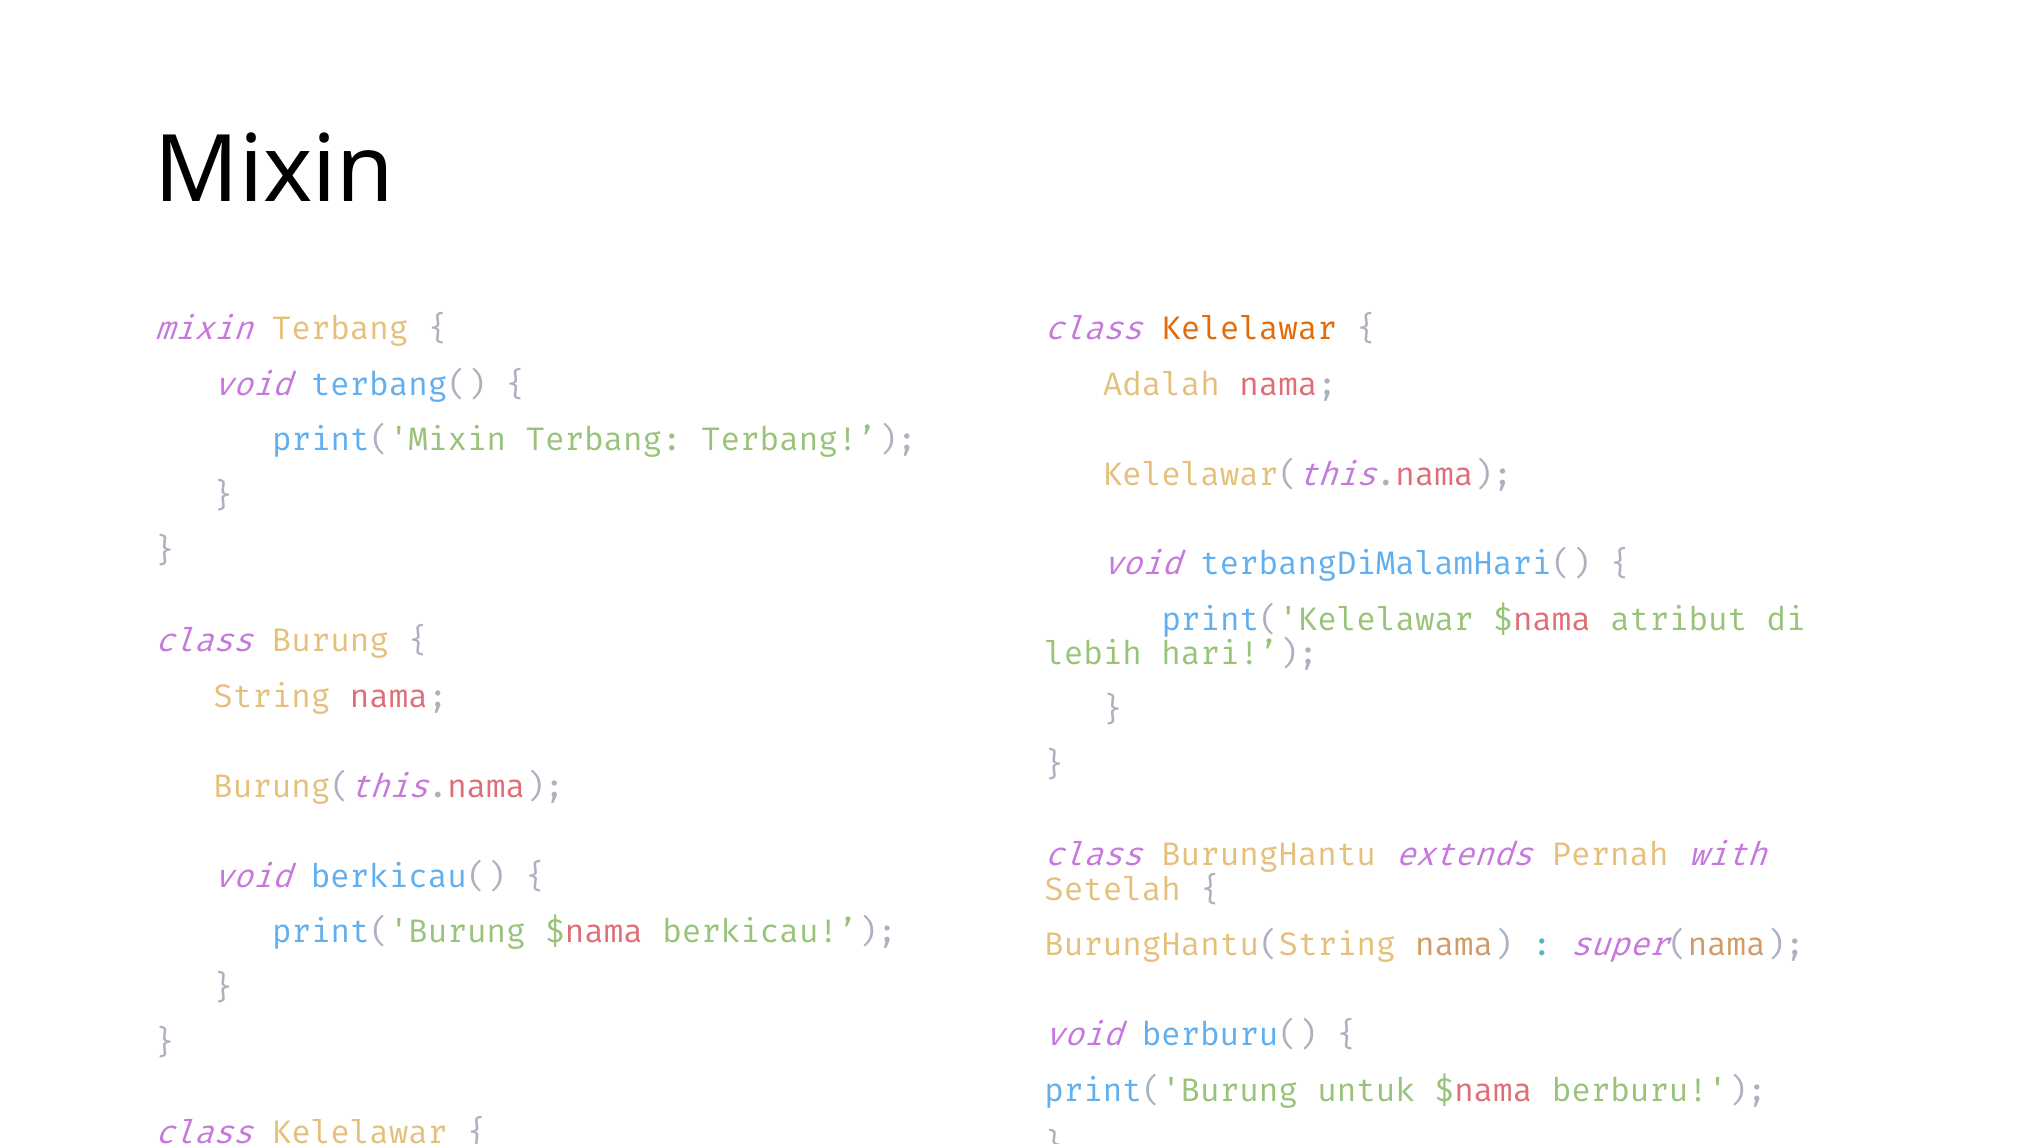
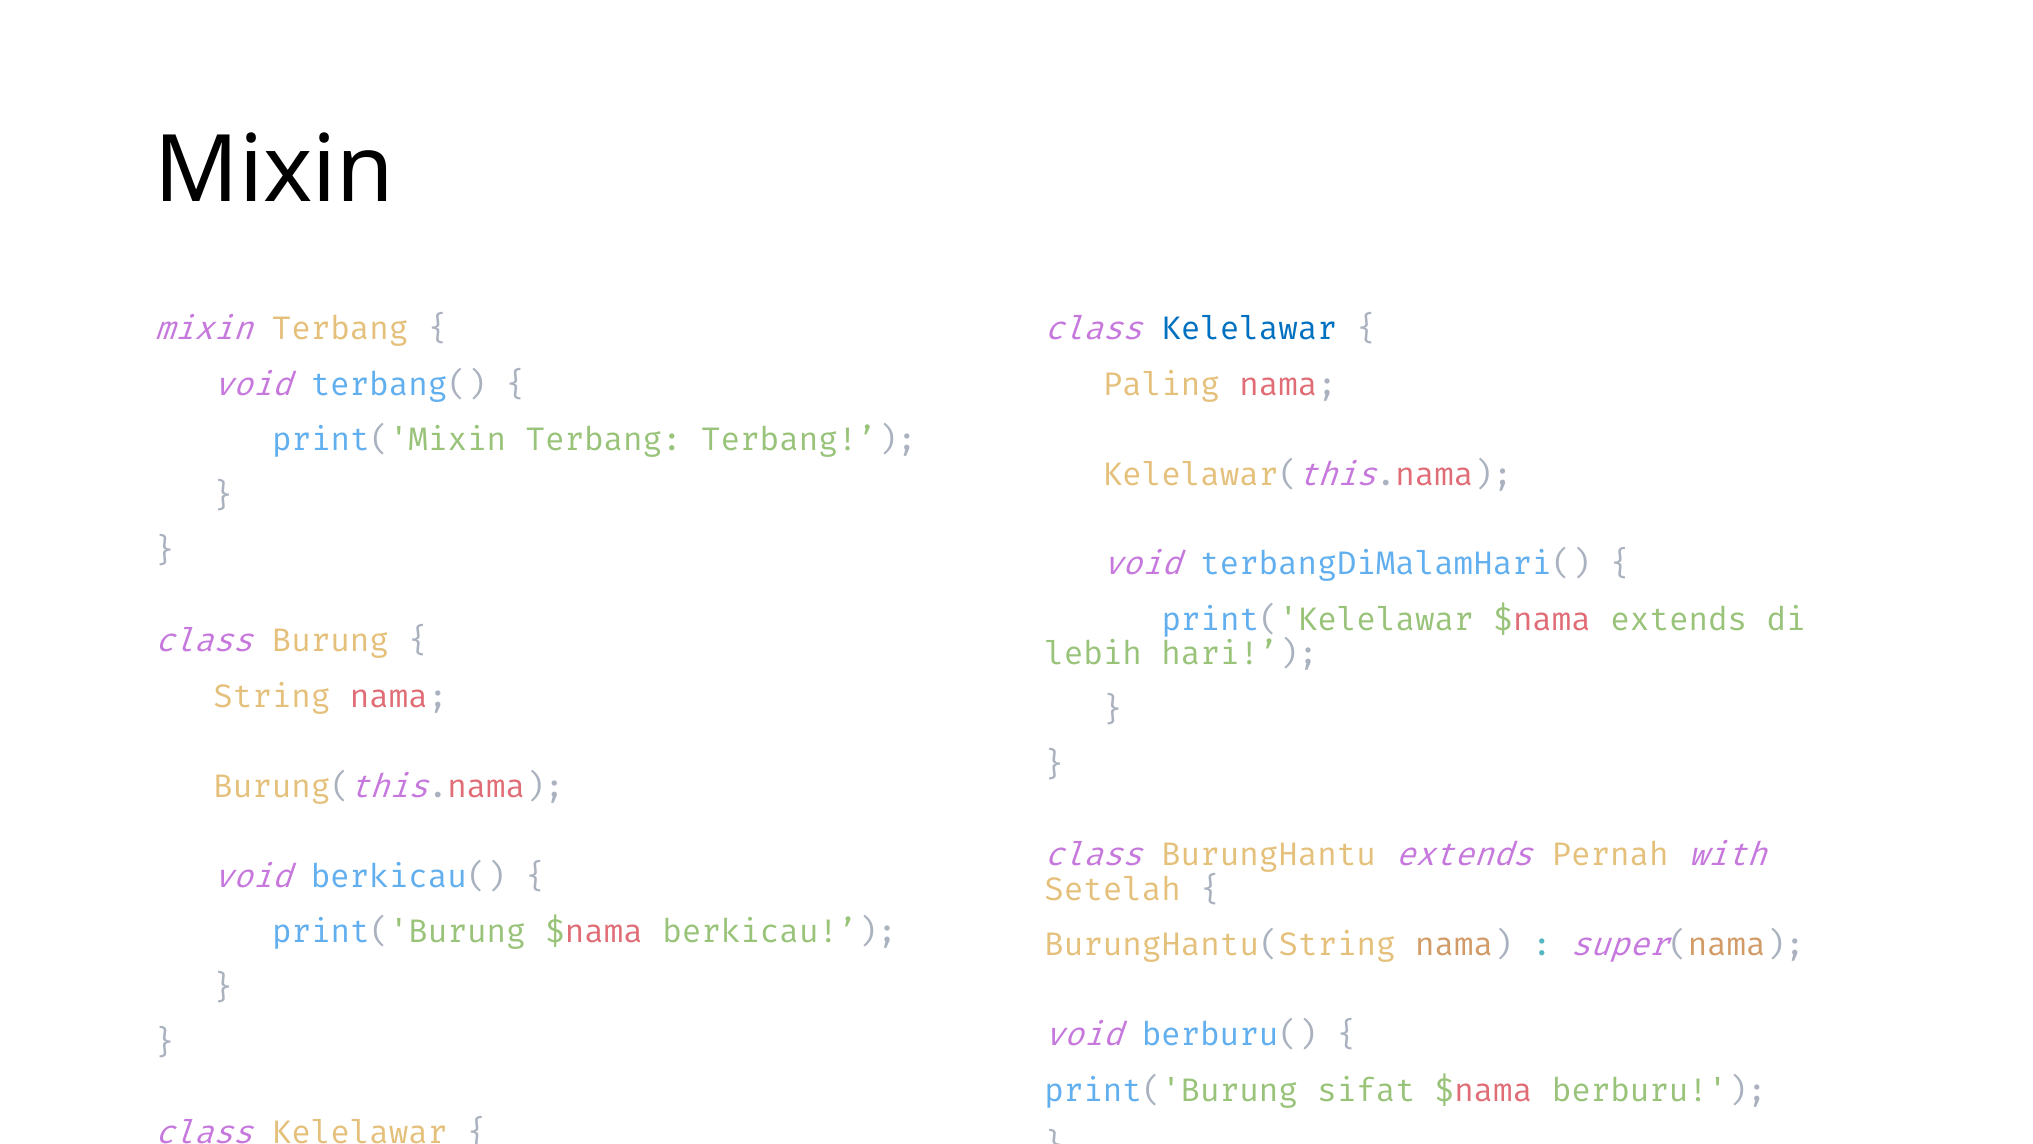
Kelelawar at (1249, 329) colour: orange -> blue
Adalah: Adalah -> Paling
$nama atribut: atribut -> extends
untuk: untuk -> sifat
